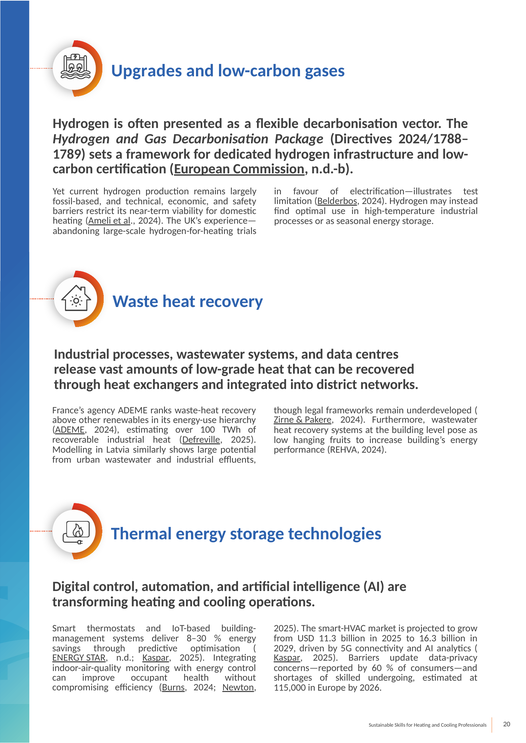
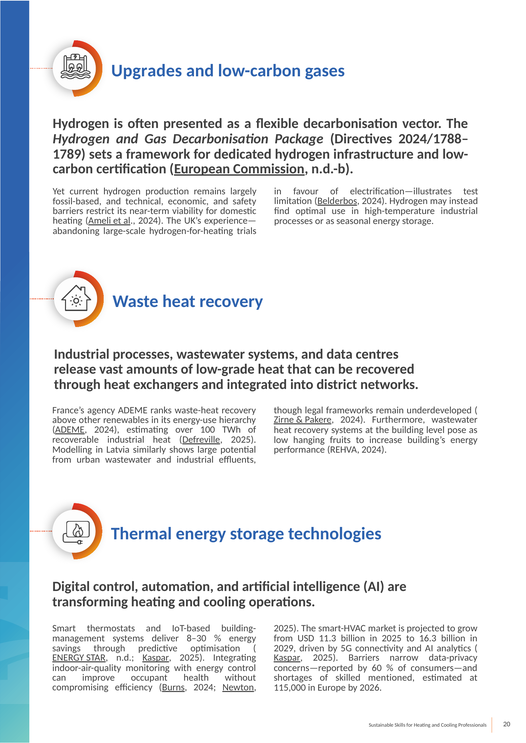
update: update -> narrow
undergoing: undergoing -> mentioned
